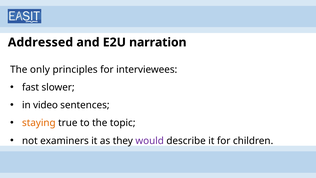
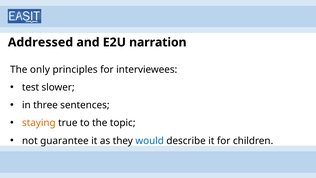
fast: fast -> test
video: video -> three
examiners: examiners -> guarantee
would colour: purple -> blue
